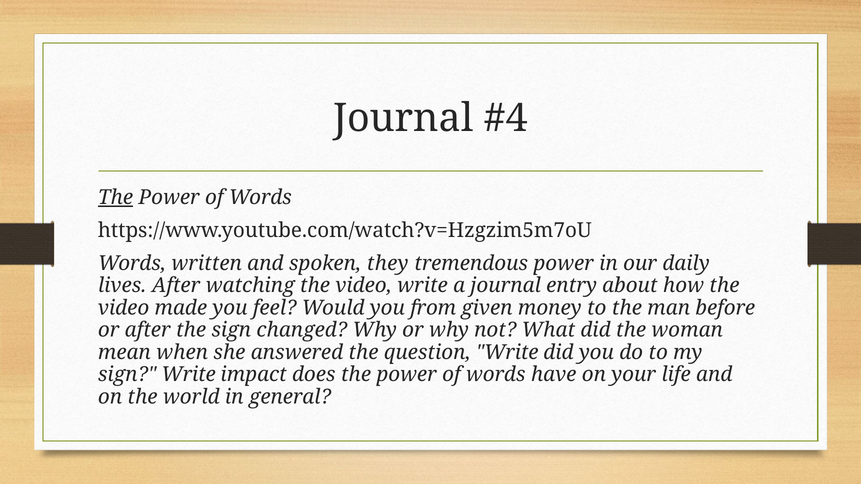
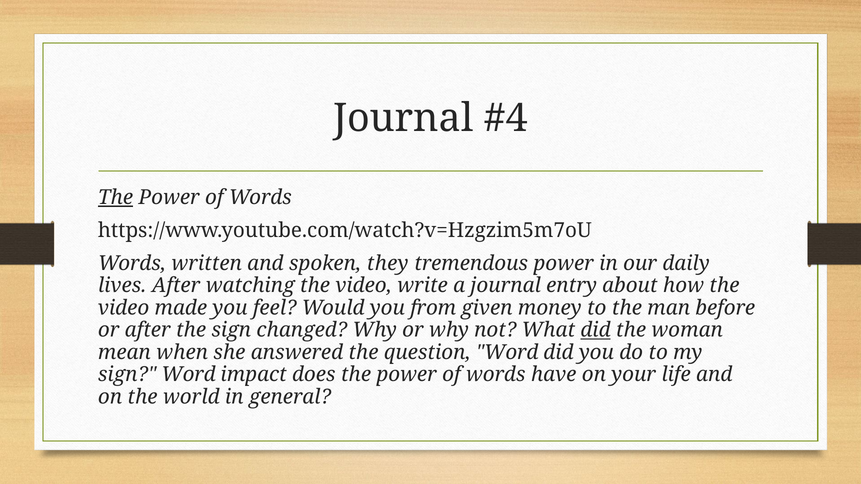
did at (595, 330) underline: none -> present
question Write: Write -> Word
sign Write: Write -> Word
